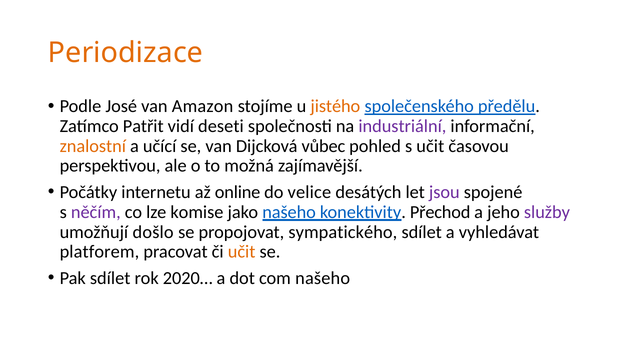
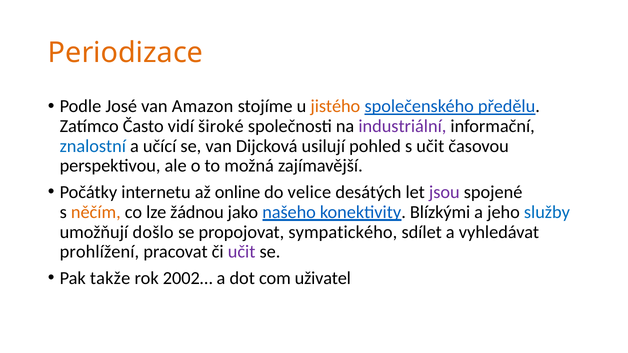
Patřit: Patřit -> Často
deseti: deseti -> široké
znalostní colour: orange -> blue
vůbec: vůbec -> usilují
něčím colour: purple -> orange
komise: komise -> žádnou
Přechod: Přechod -> Blízkými
služby colour: purple -> blue
platforem: platforem -> prohlížení
učit at (242, 252) colour: orange -> purple
Pak sdílet: sdílet -> takže
2020…: 2020… -> 2002…
com našeho: našeho -> uživatel
